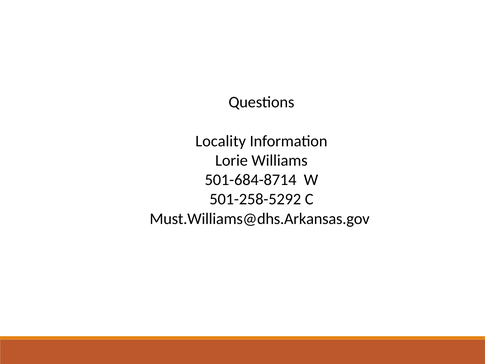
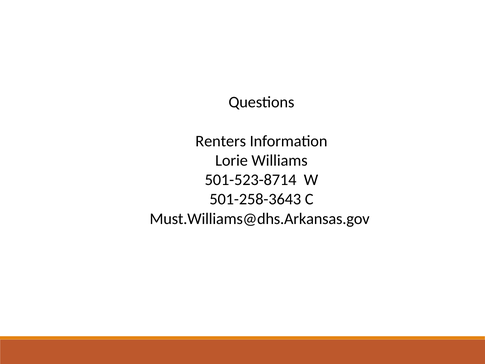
Locality: Locality -> Renters
501-684-8714: 501-684-8714 -> 501-523-8714
501-258-5292: 501-258-5292 -> 501-258-3643
